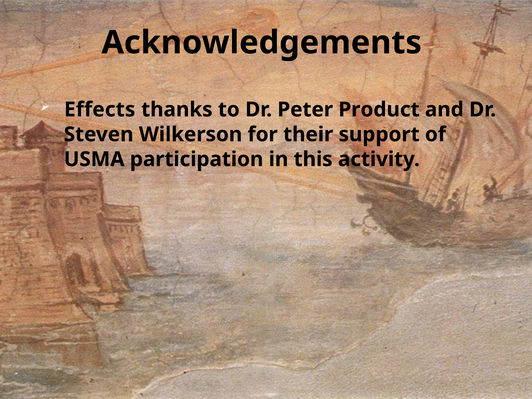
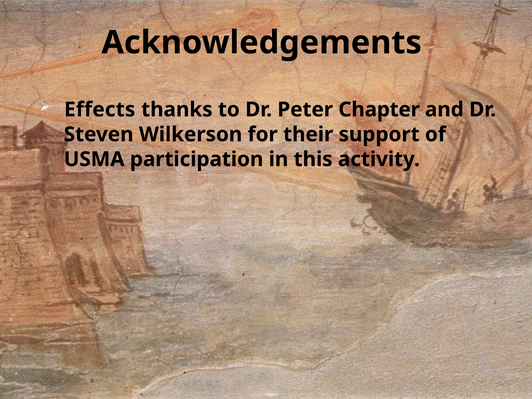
Product: Product -> Chapter
